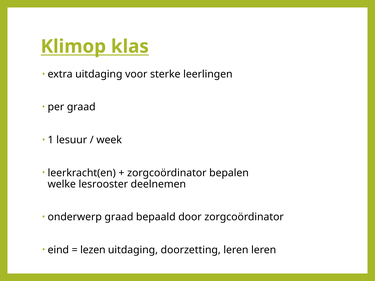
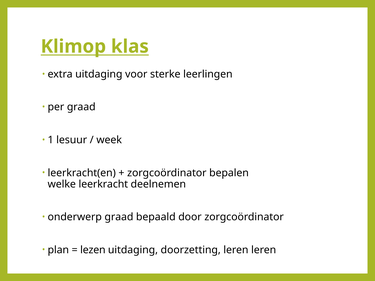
lesrooster: lesrooster -> leerkracht
eind: eind -> plan
